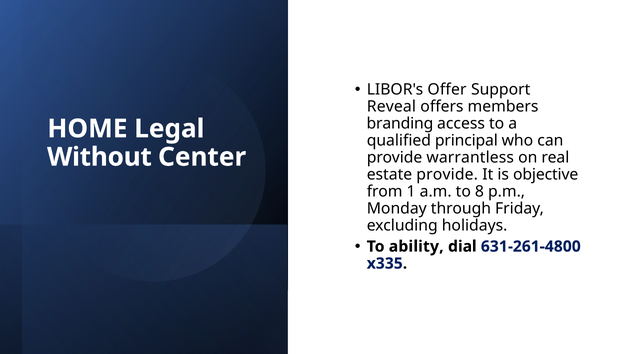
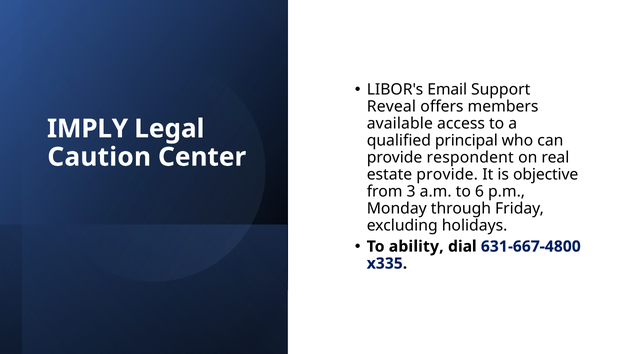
Offer: Offer -> Email
branding: branding -> available
HOME: HOME -> IMPLY
Without: Without -> Caution
warrantless: warrantless -> respondent
1: 1 -> 3
8: 8 -> 6
631-261-4800: 631-261-4800 -> 631-667-4800
